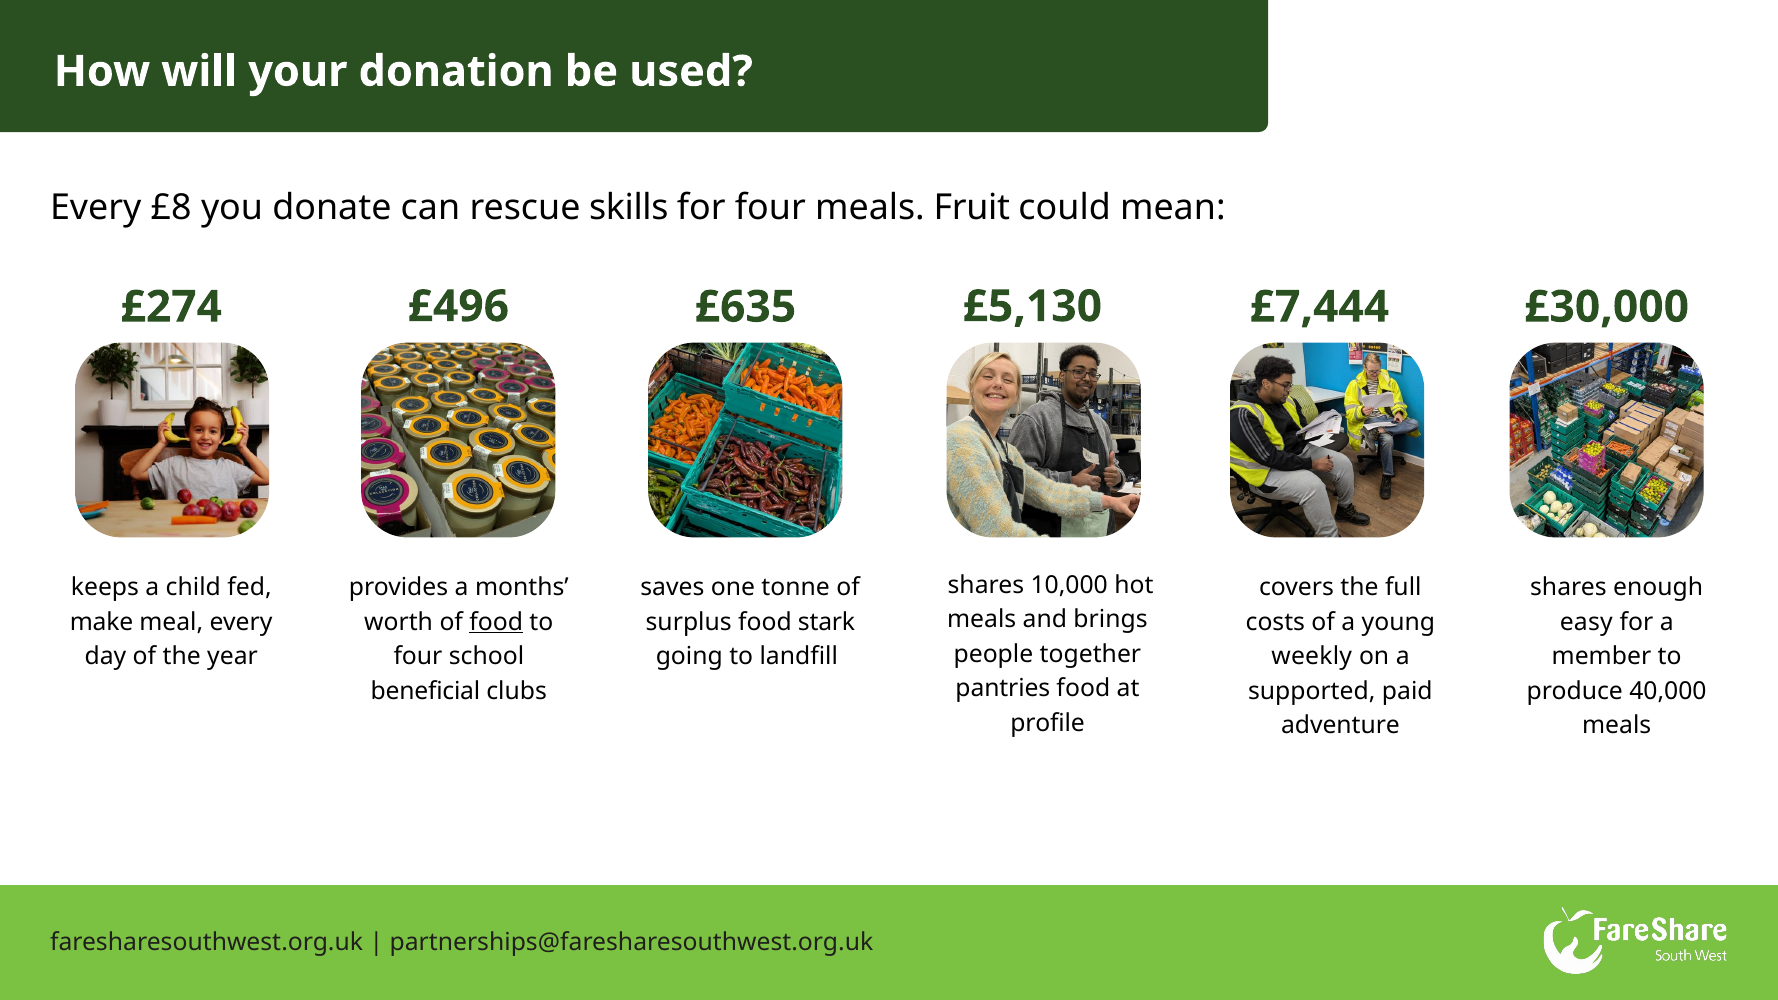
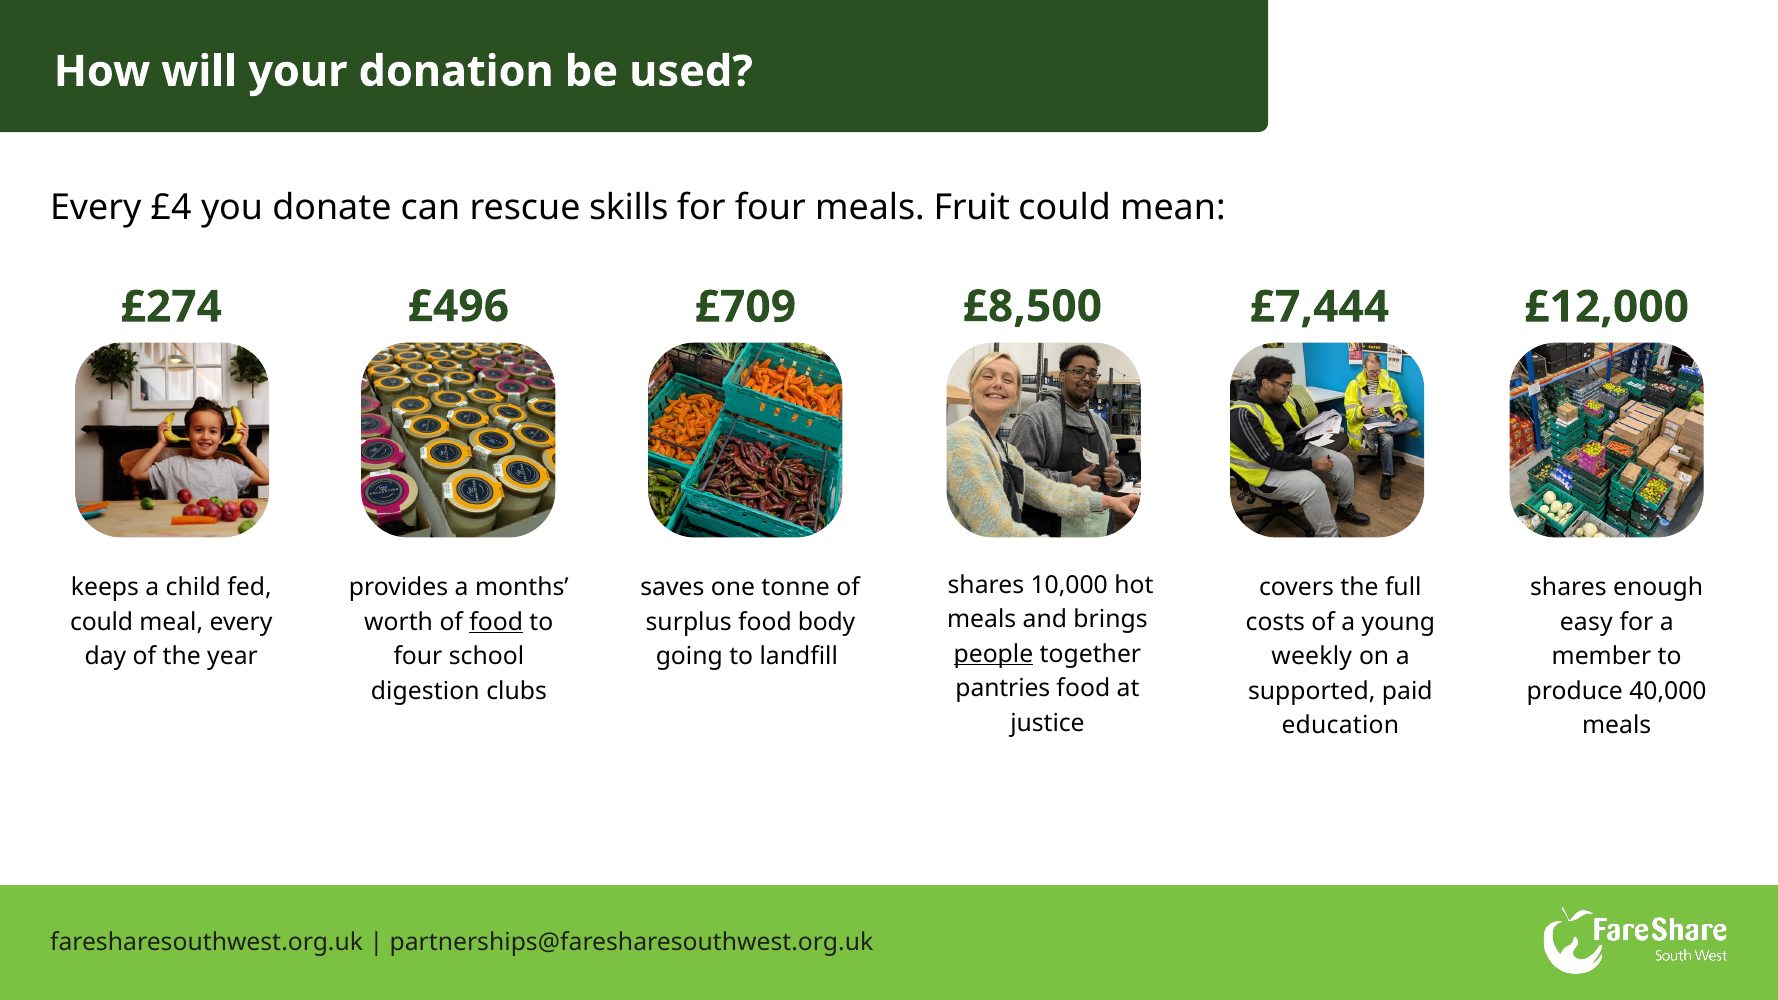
£8: £8 -> £4
£635: £635 -> £709
£5,130: £5,130 -> £8,500
£30,000: £30,000 -> £12,000
make at (102, 622): make -> could
stark: stark -> body
people underline: none -> present
beneficial: beneficial -> digestion
profile: profile -> justice
adventure: adventure -> education
